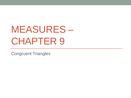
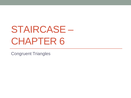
MEASURES: MEASURES -> STAIRCASE
9: 9 -> 6
